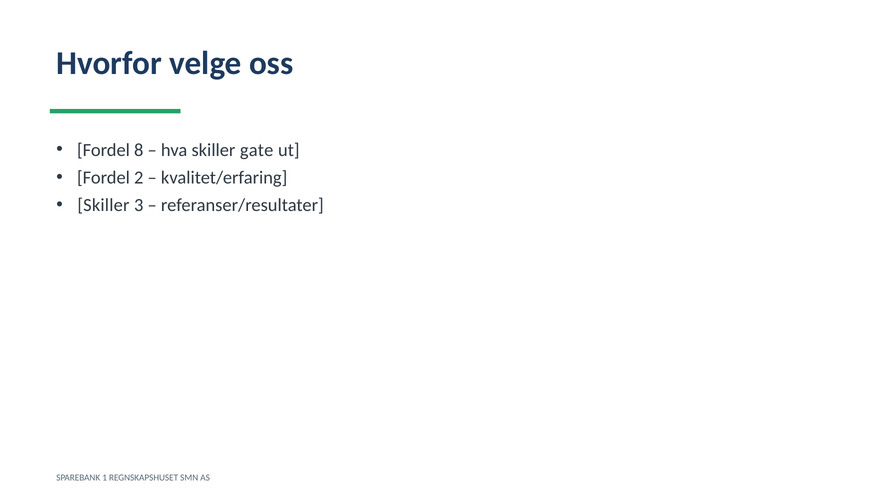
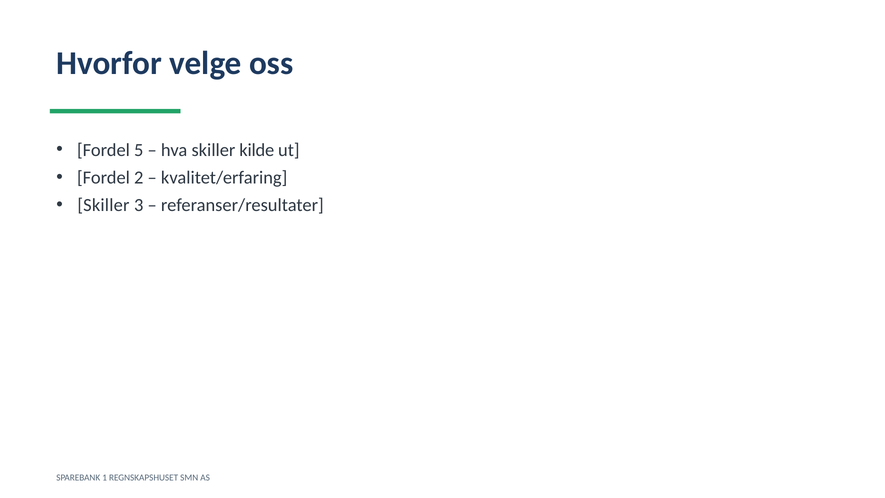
8: 8 -> 5
gate: gate -> kilde
